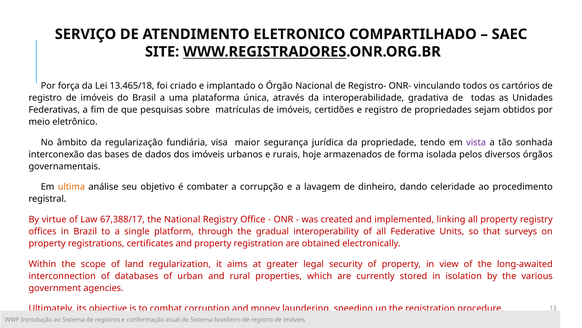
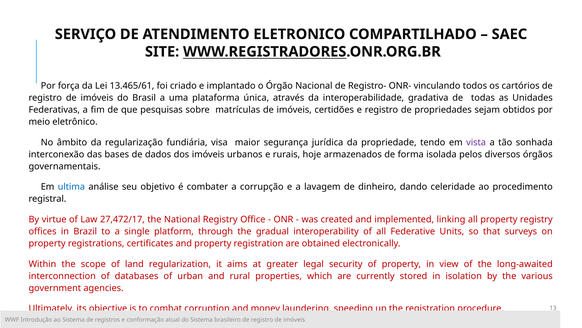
13.465/18: 13.465/18 -> 13.465/61
ultima colour: orange -> blue
67,388/17: 67,388/17 -> 27,472/17
